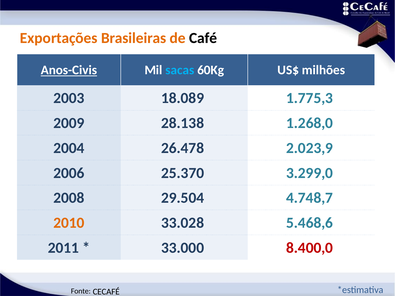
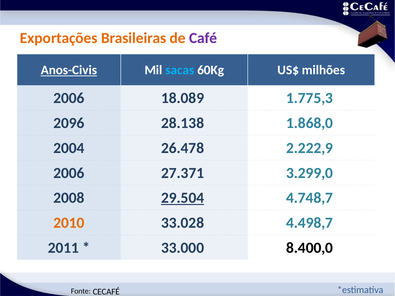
Café colour: black -> purple
2003 at (69, 98): 2003 -> 2006
2009: 2009 -> 2096
1.268,0: 1.268,0 -> 1.868,0
2.023,9: 2.023,9 -> 2.222,9
25.370: 25.370 -> 27.371
29.504 underline: none -> present
5.468,6: 5.468,6 -> 4.498,7
8.400,0 colour: red -> black
